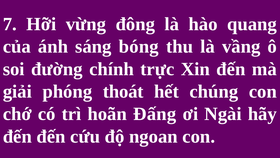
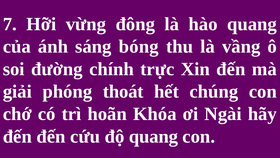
Đấng: Đấng -> Khóa
độ ngoan: ngoan -> quang
